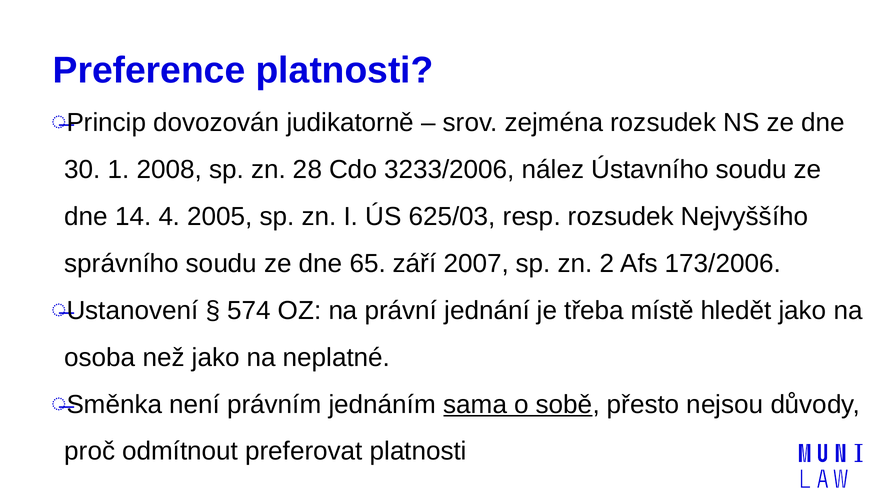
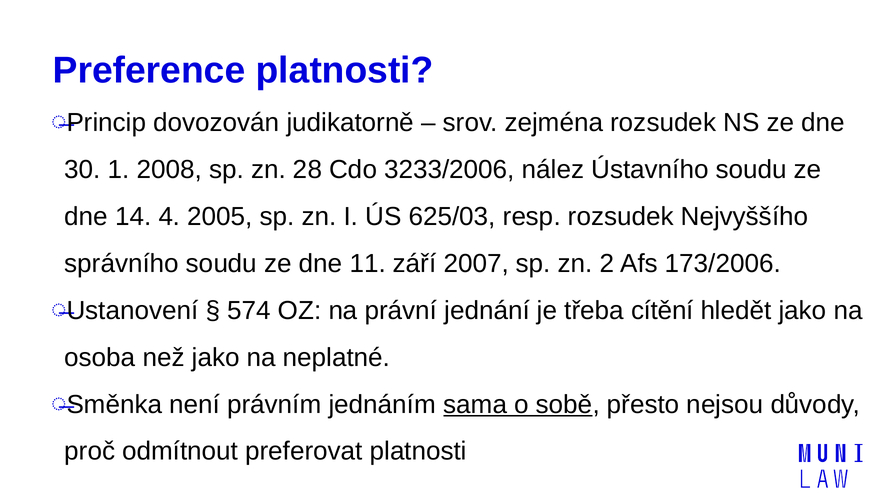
65: 65 -> 11
místě: místě -> cítění
